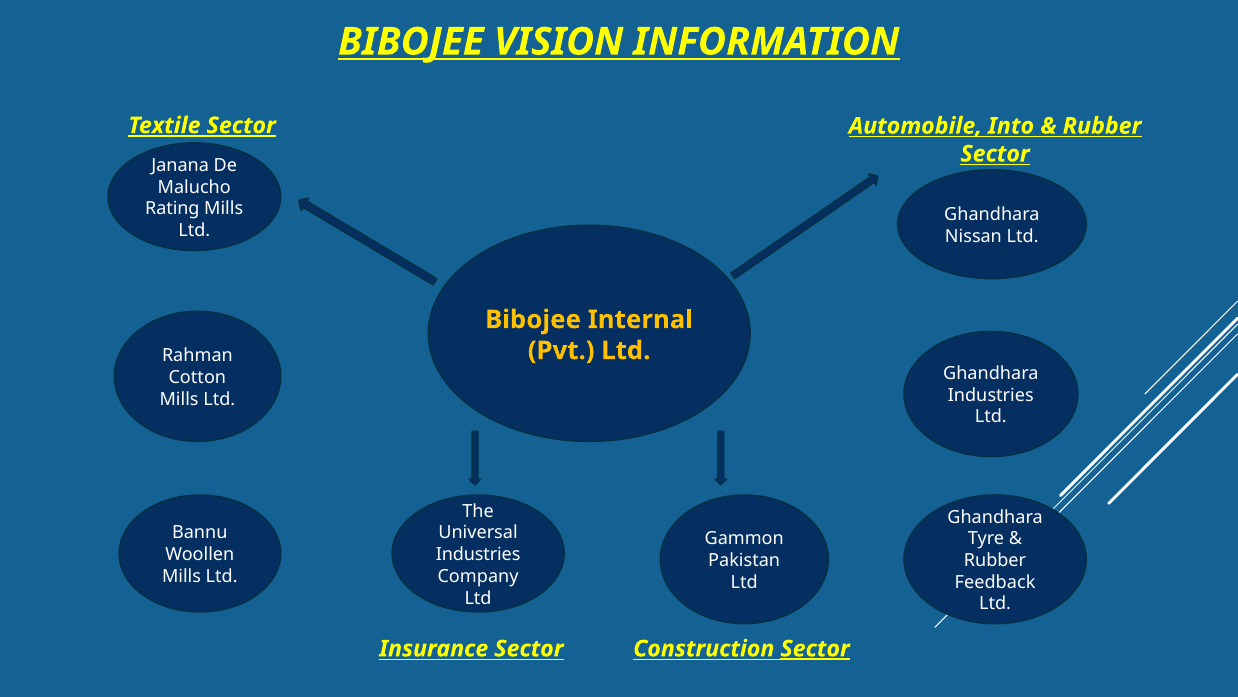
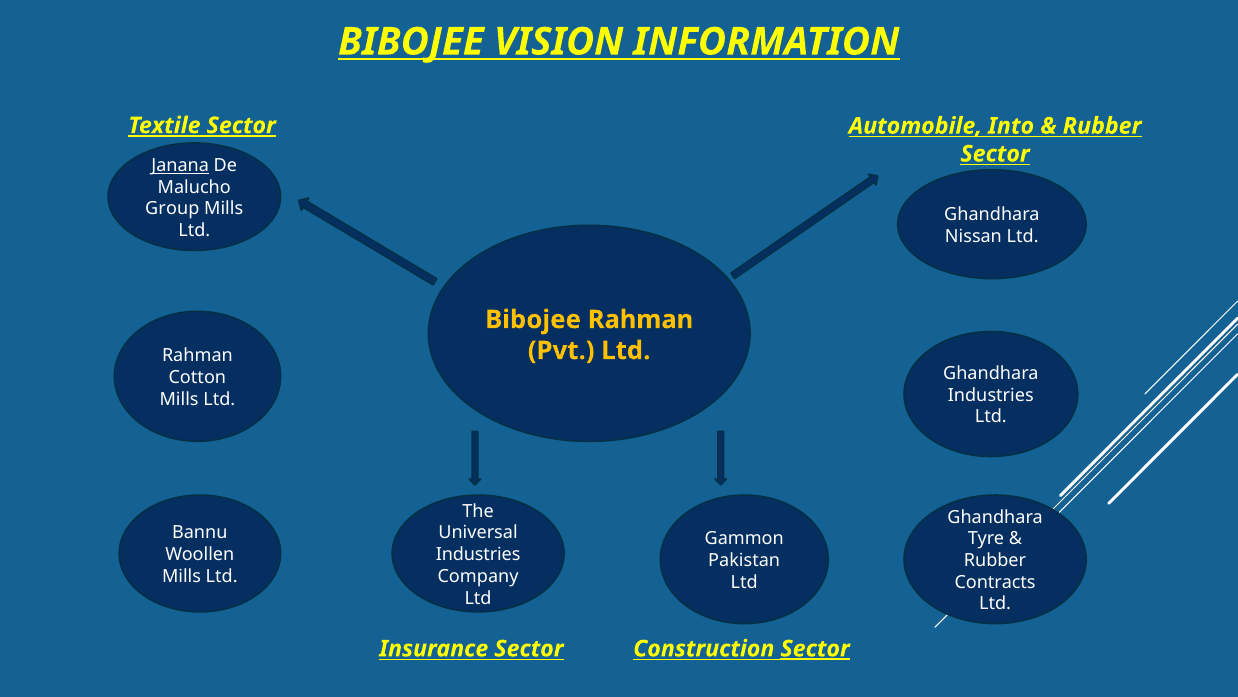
Janana underline: none -> present
Rating: Rating -> Group
Bibojee Internal: Internal -> Rahman
Feedback: Feedback -> Contracts
